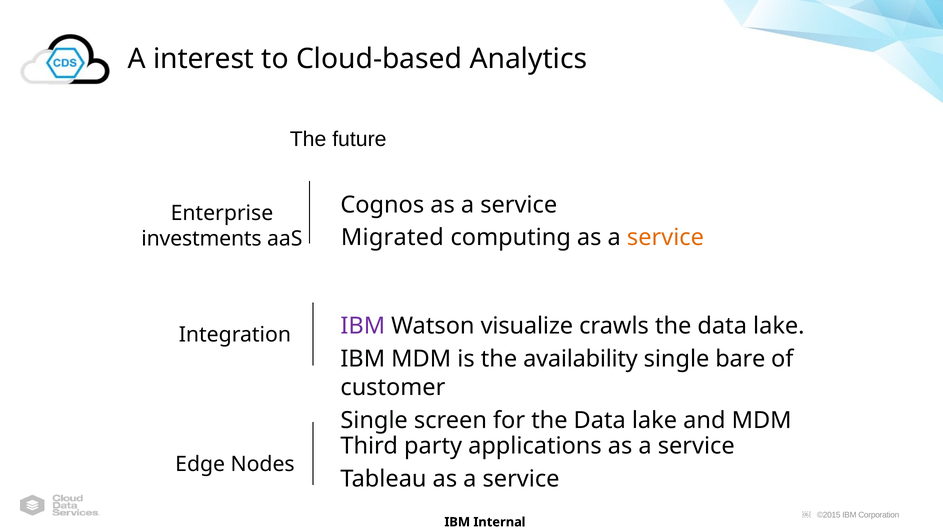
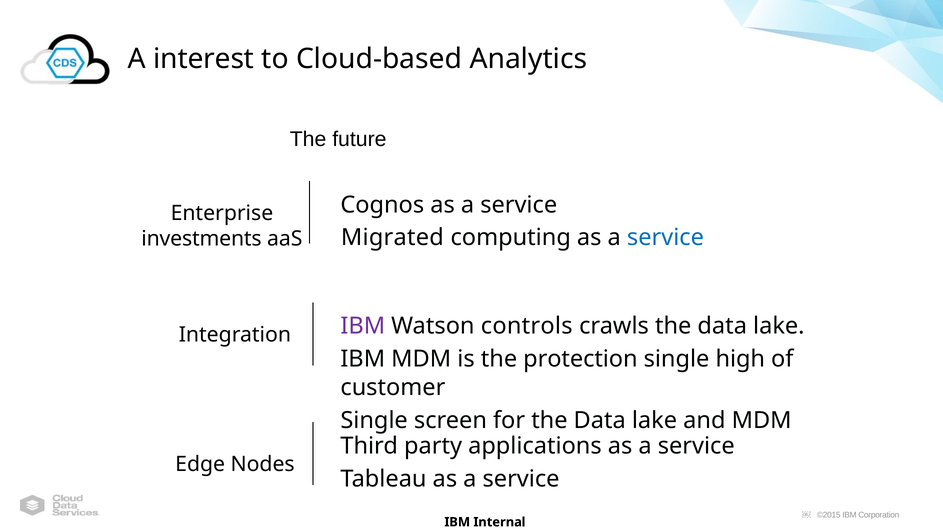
service at (665, 238) colour: orange -> blue
visualize: visualize -> controls
availability: availability -> protection
bare: bare -> high
